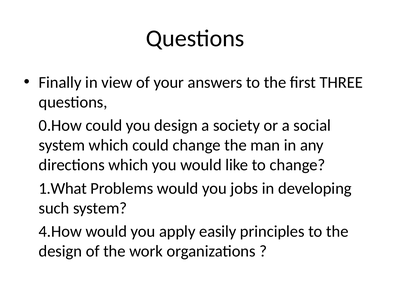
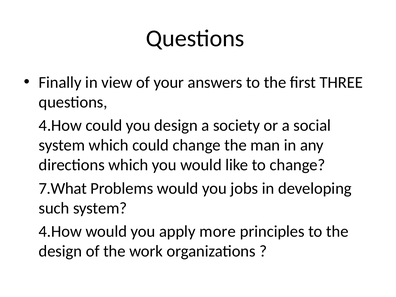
0.How at (60, 125): 0.How -> 4.How
1.What: 1.What -> 7.What
easily: easily -> more
